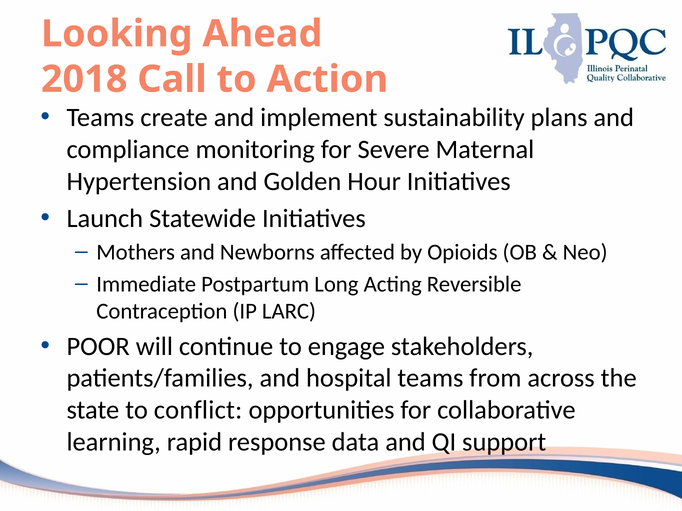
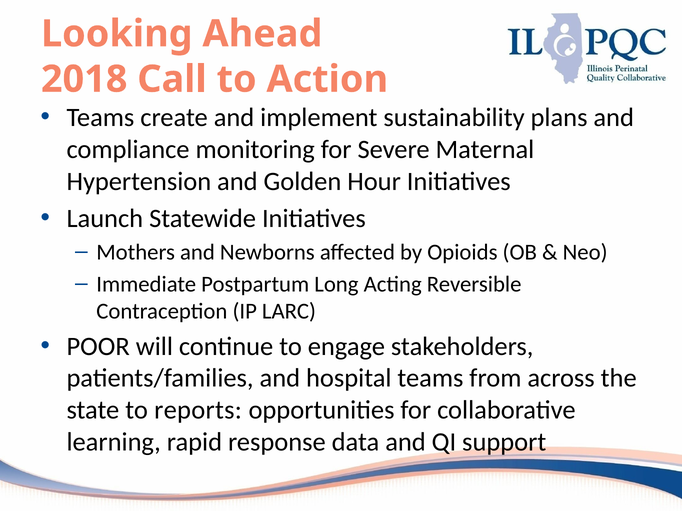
conflict: conflict -> reports
